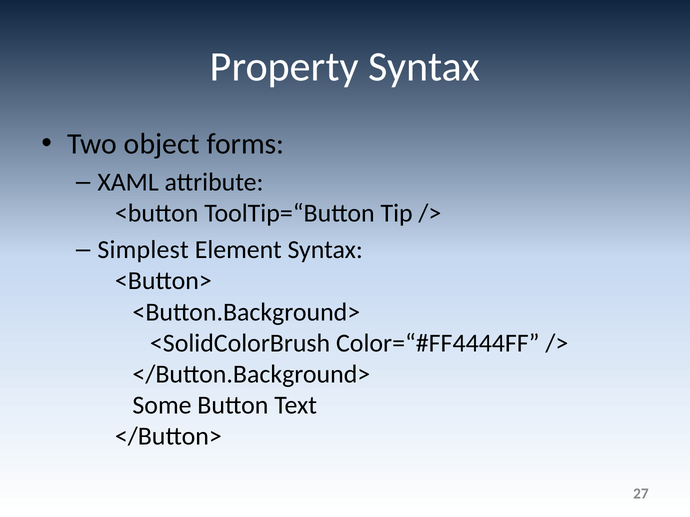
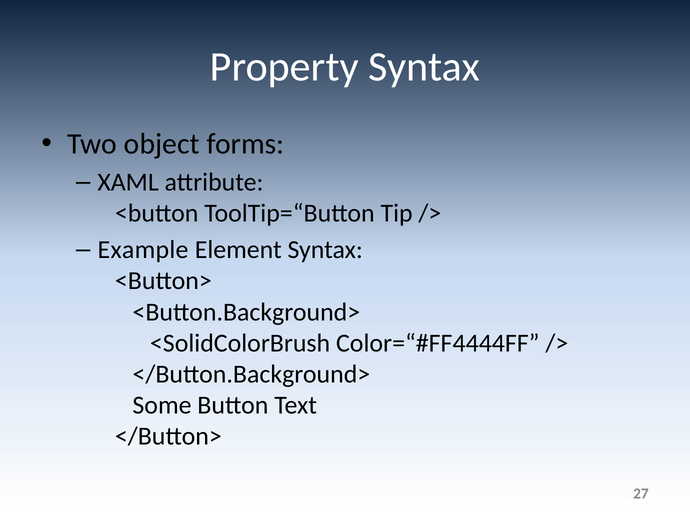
Simplest: Simplest -> Example
